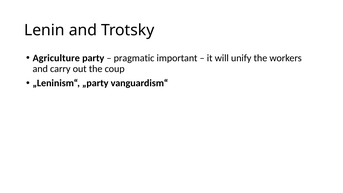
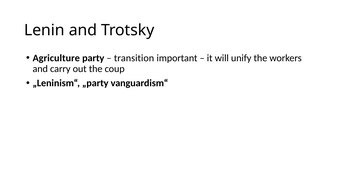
pragmatic: pragmatic -> transition
